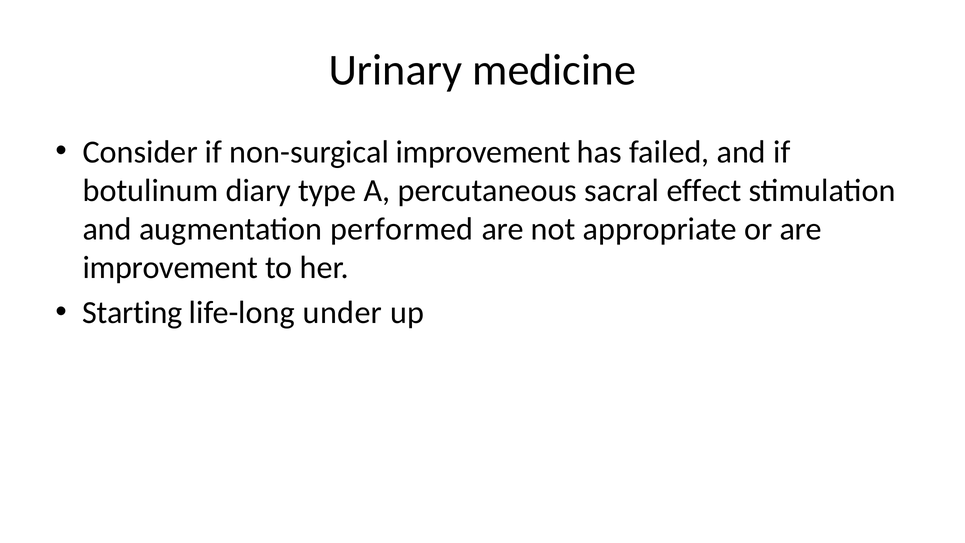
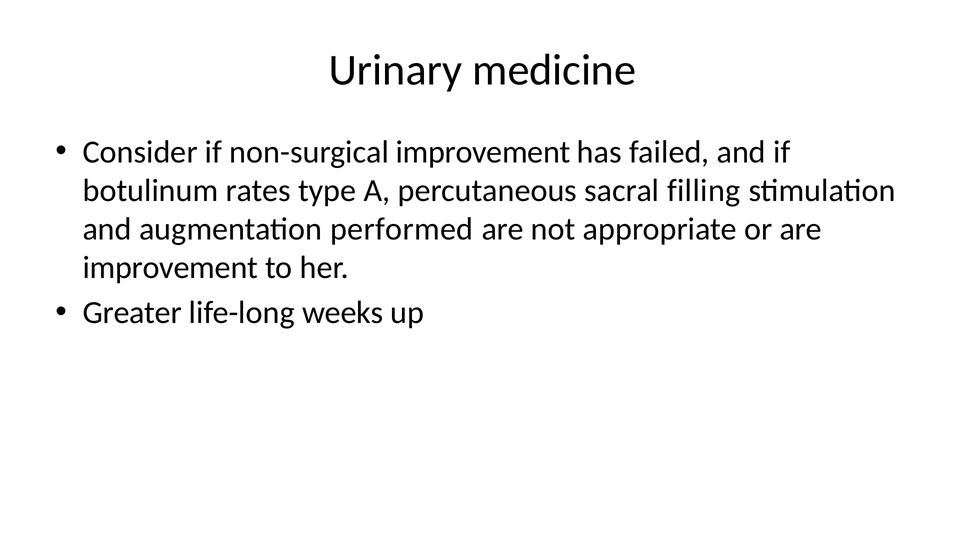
diary: diary -> rates
effect: effect -> filling
Starting: Starting -> Greater
under: under -> weeks
